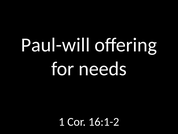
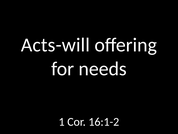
Paul-will: Paul-will -> Acts-will
